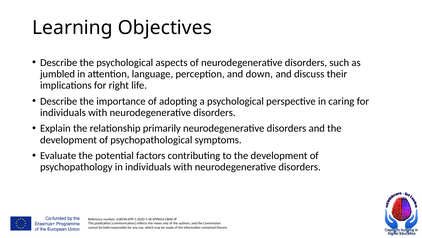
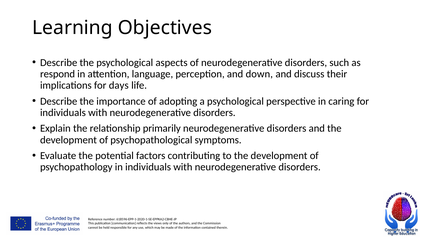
jumbled: jumbled -> respond
right: right -> days
